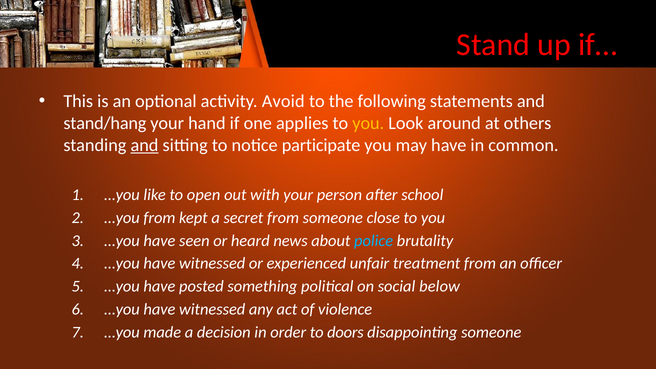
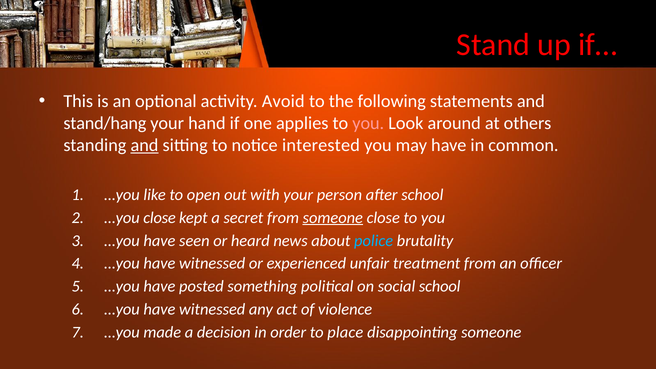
you at (368, 123) colour: yellow -> pink
participate: participate -> interested
…you from: from -> close
someone at (333, 218) underline: none -> present
social below: below -> school
doors: doors -> place
